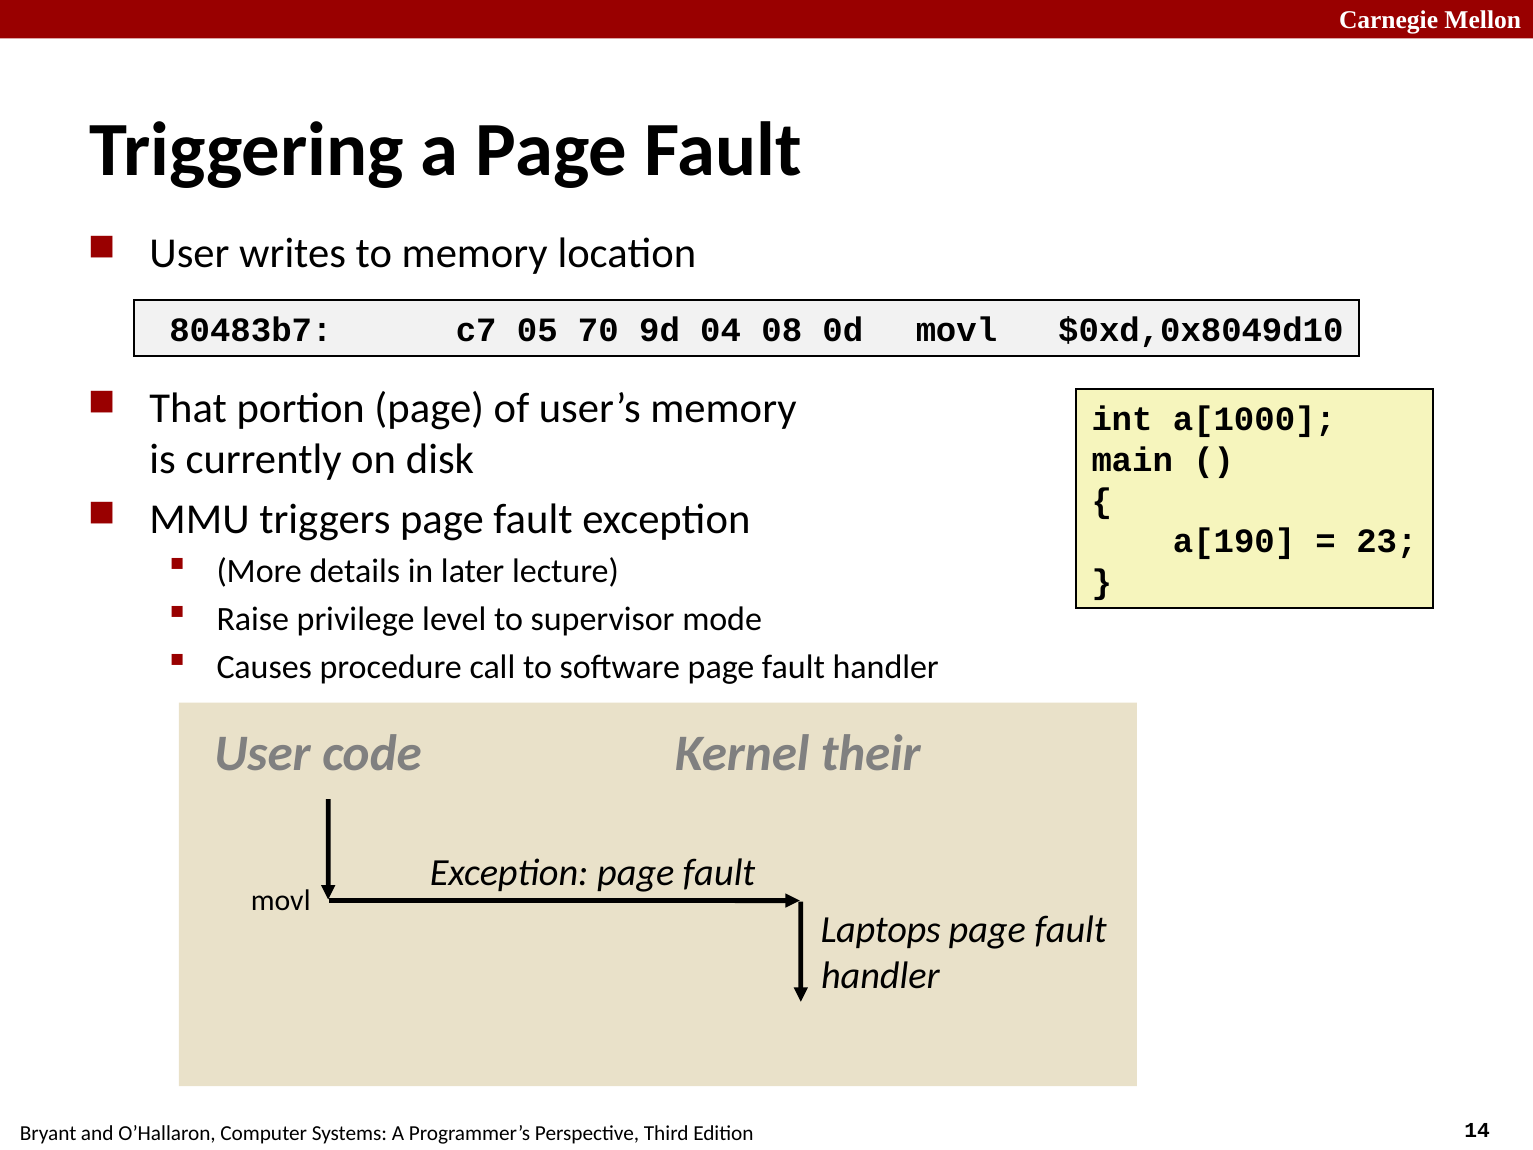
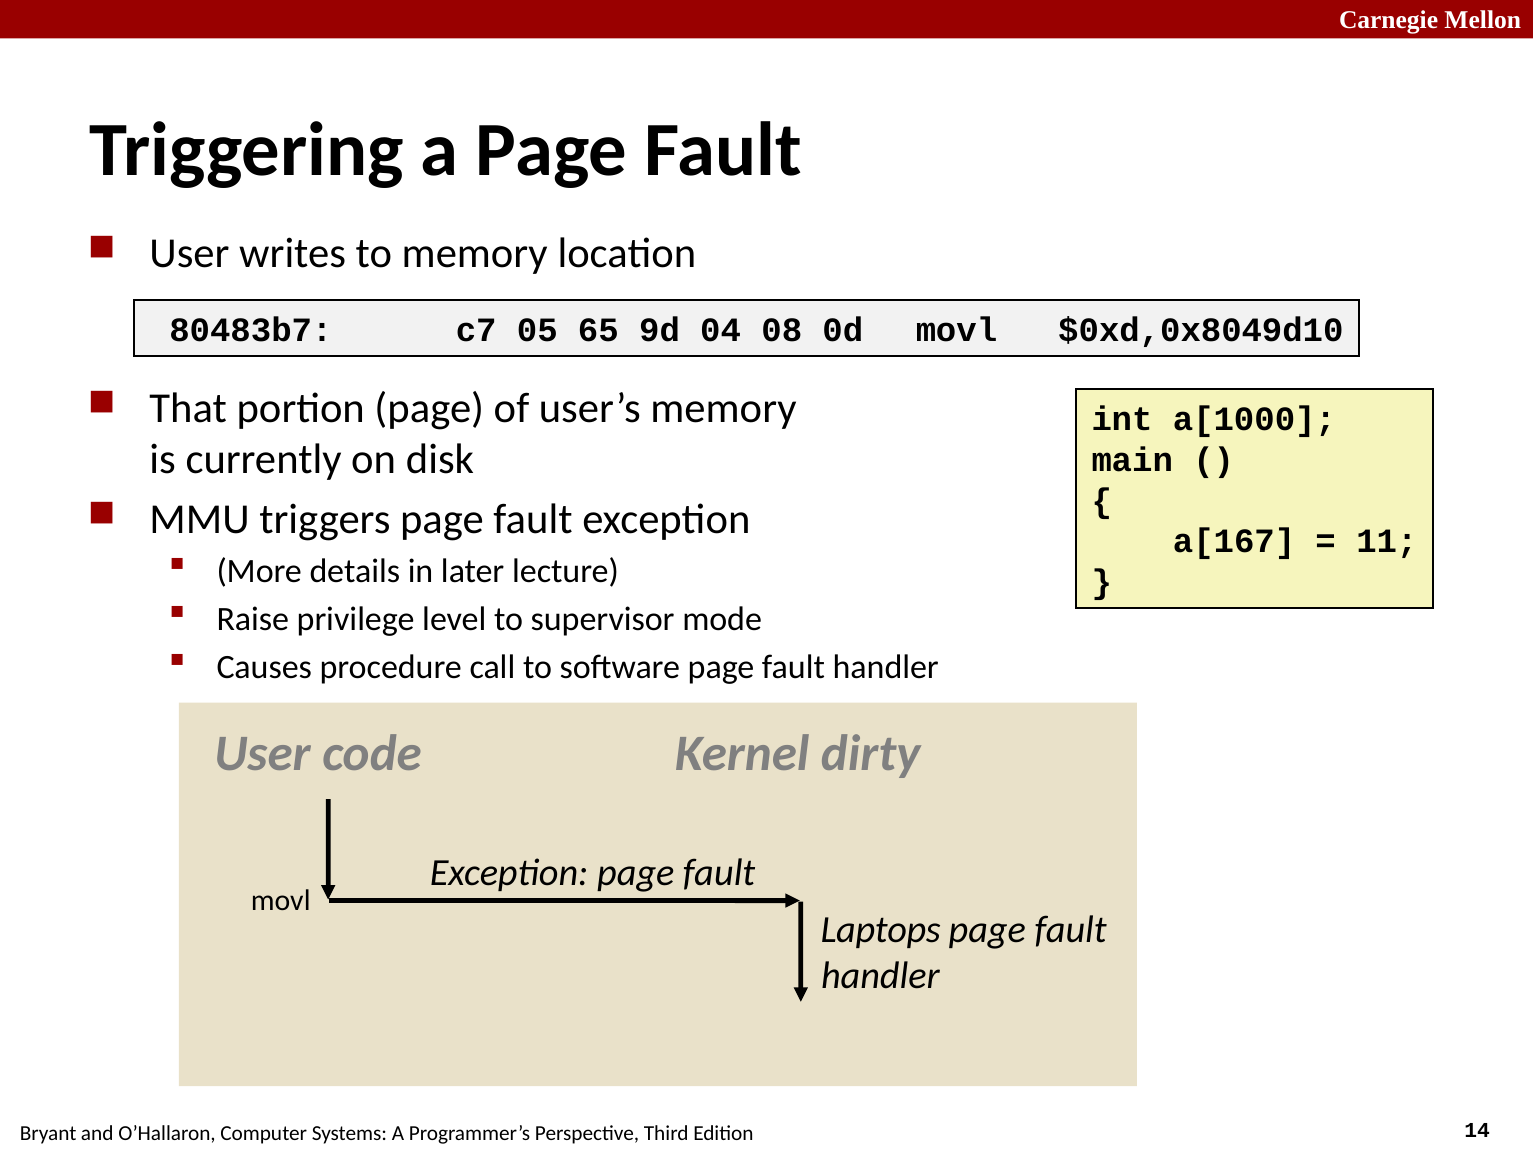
70: 70 -> 65
a[190: a[190 -> a[167
23: 23 -> 11
their: their -> dirty
